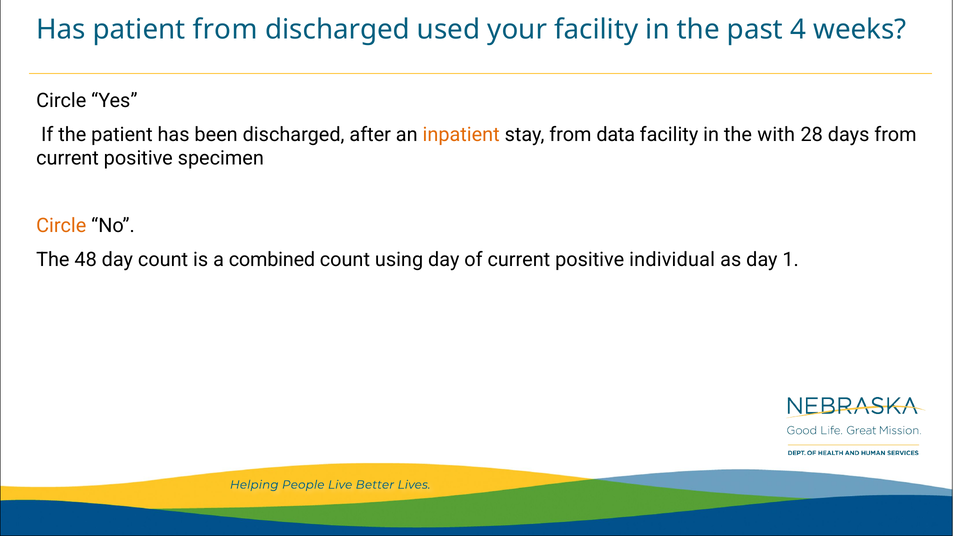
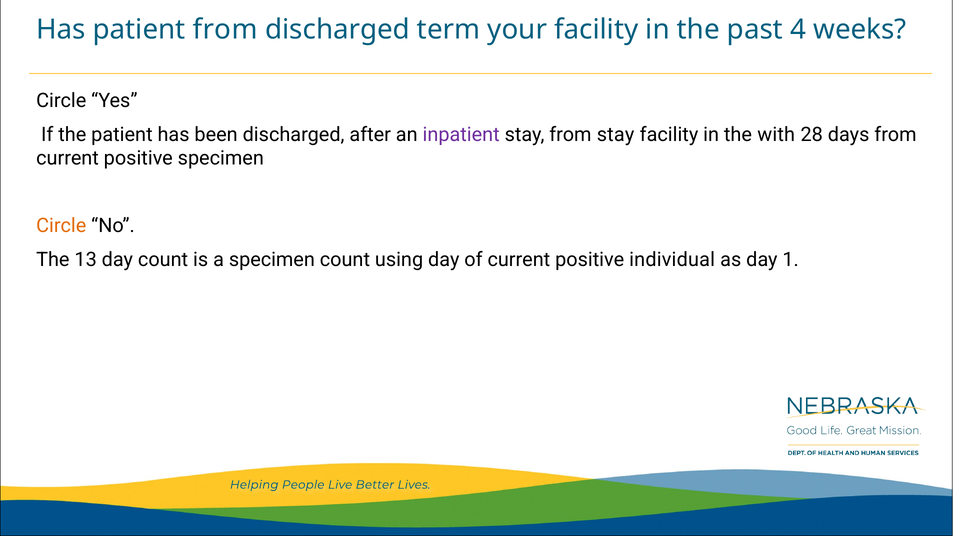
used: used -> term
inpatient colour: orange -> purple
from data: data -> stay
48: 48 -> 13
a combined: combined -> specimen
